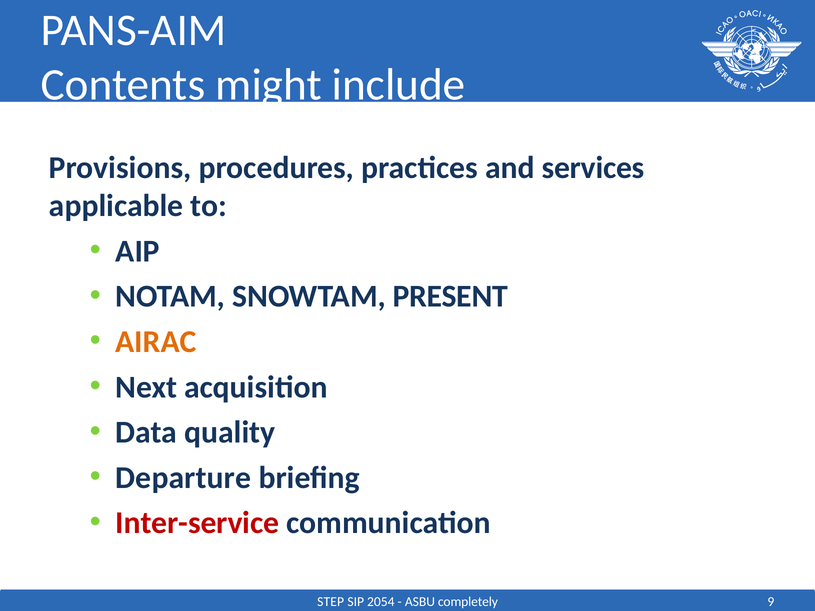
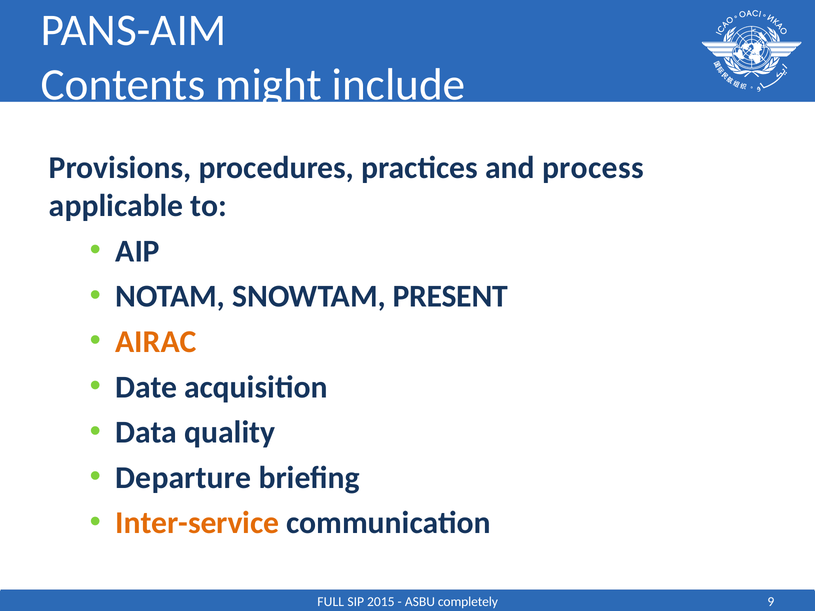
services: services -> process
Next: Next -> Date
Inter-service colour: red -> orange
STEP: STEP -> FULL
2054: 2054 -> 2015
